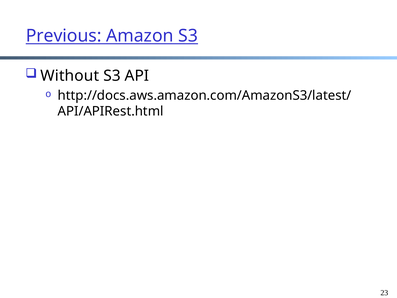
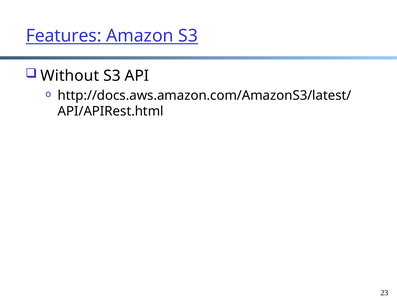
Previous: Previous -> Features
